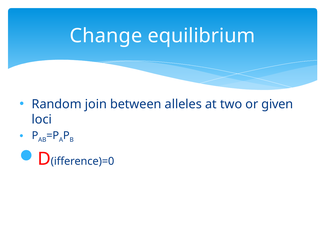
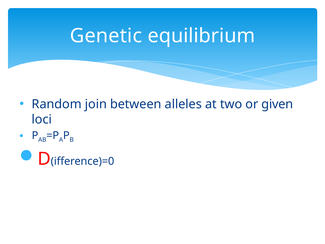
Change: Change -> Genetic
